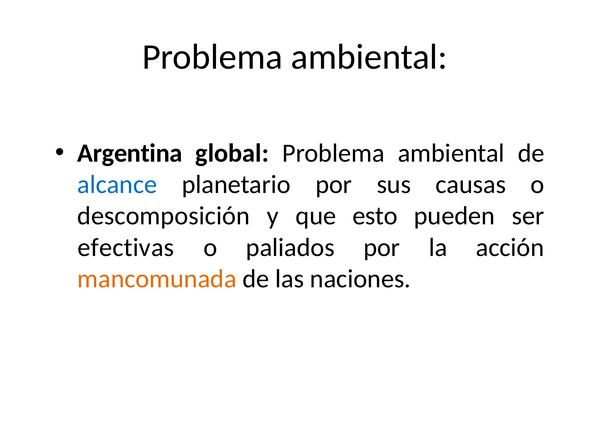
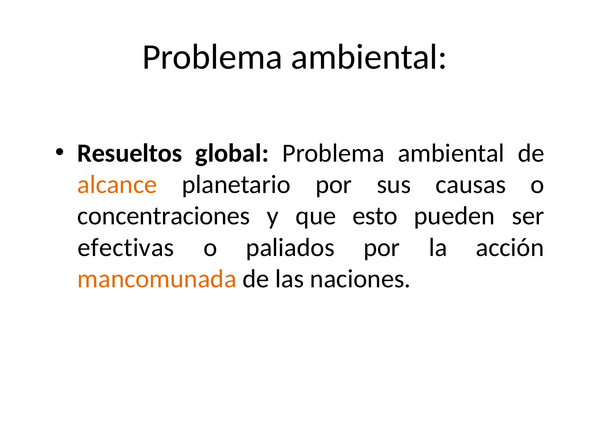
Argentina: Argentina -> Resueltos
alcance colour: blue -> orange
descomposición: descomposición -> concentraciones
